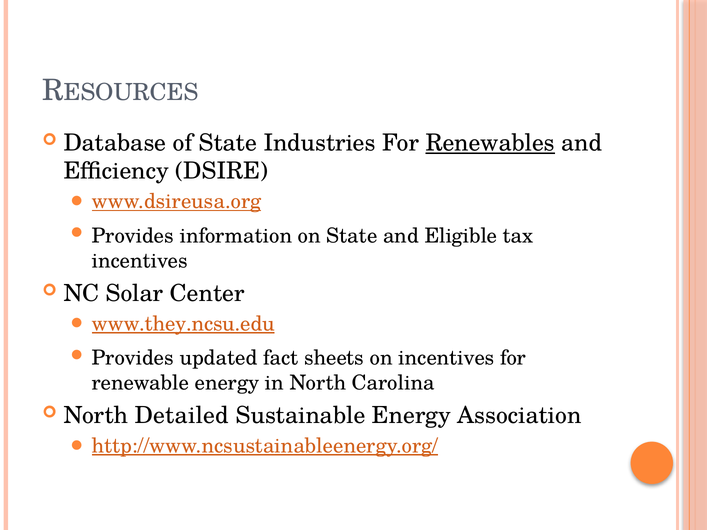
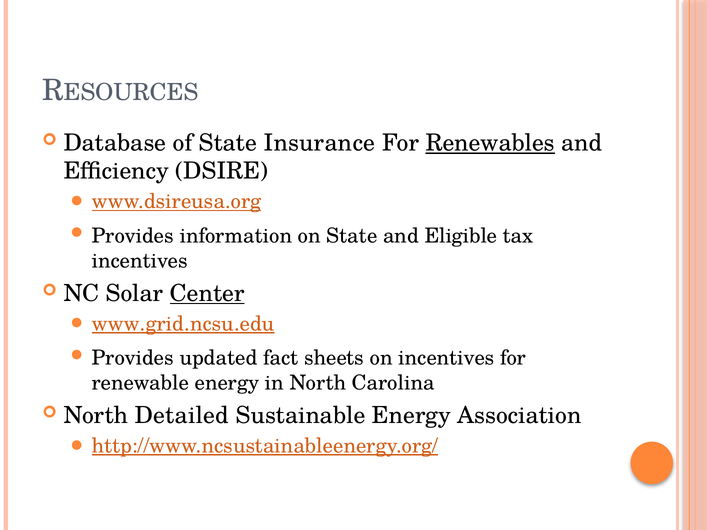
Industries: Industries -> Insurance
Center underline: none -> present
www.they.ncsu.edu: www.they.ncsu.edu -> www.grid.ncsu.edu
